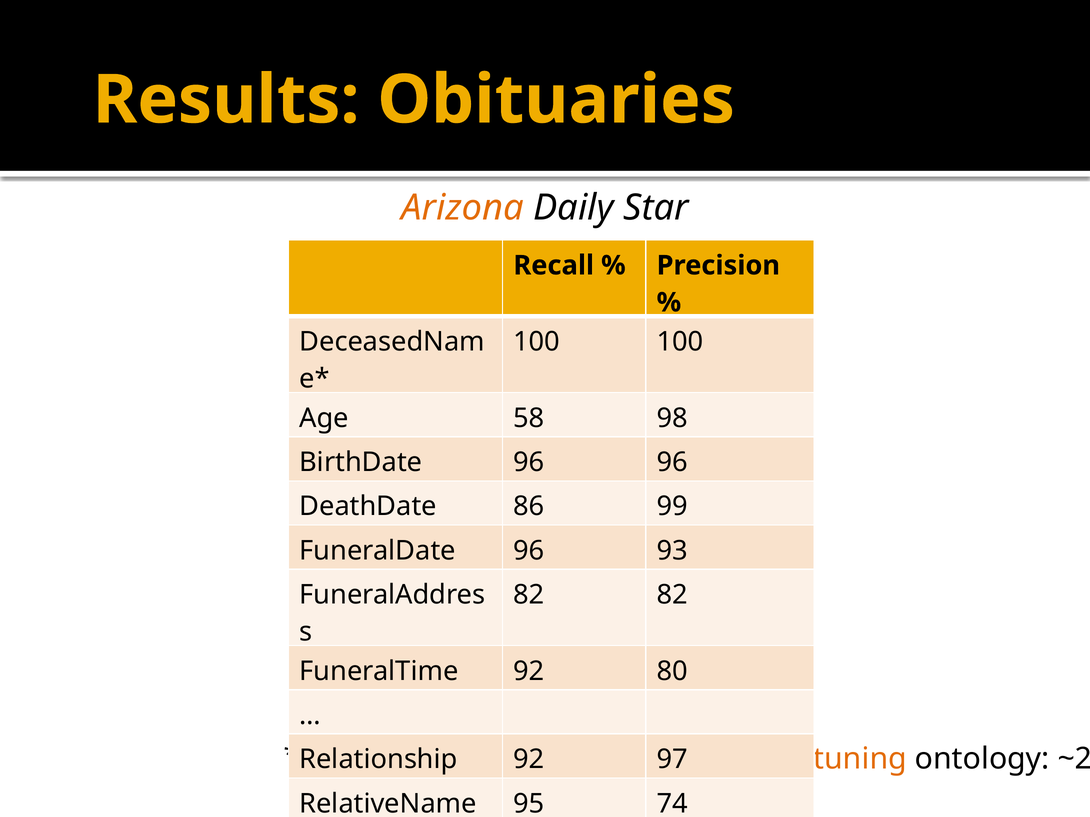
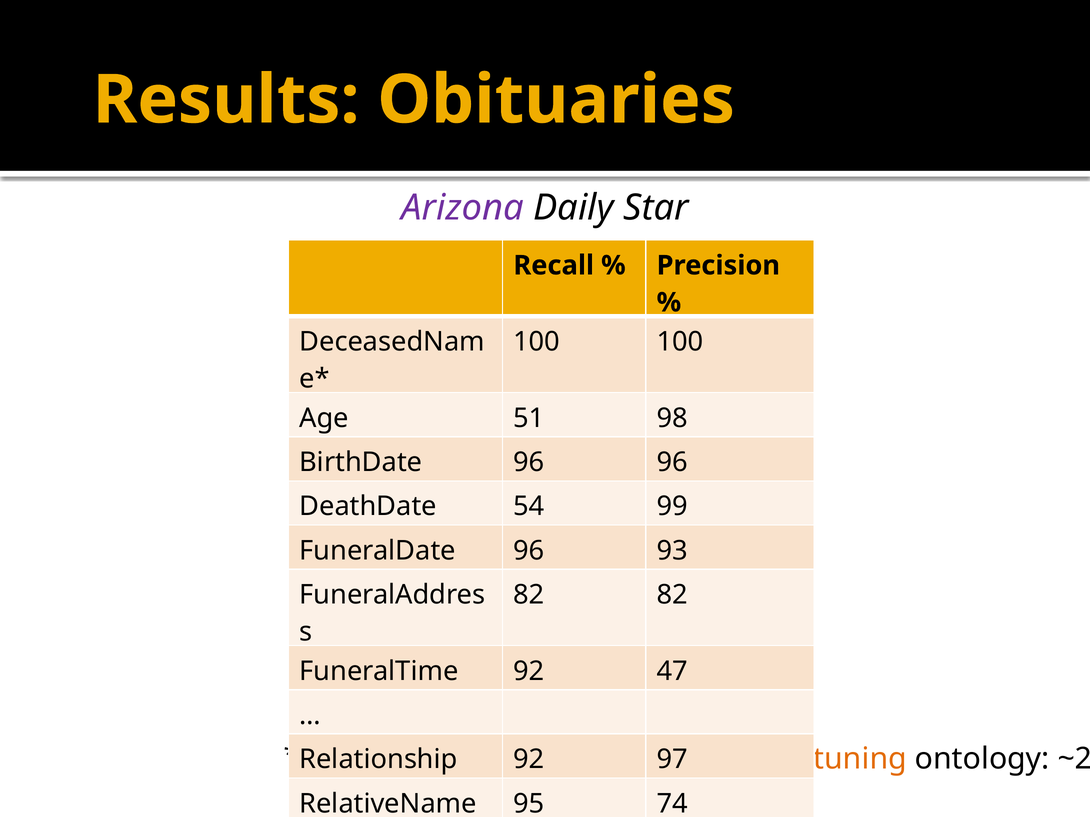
Arizona colour: orange -> purple
58: 58 -> 51
86: 86 -> 54
80: 80 -> 47
